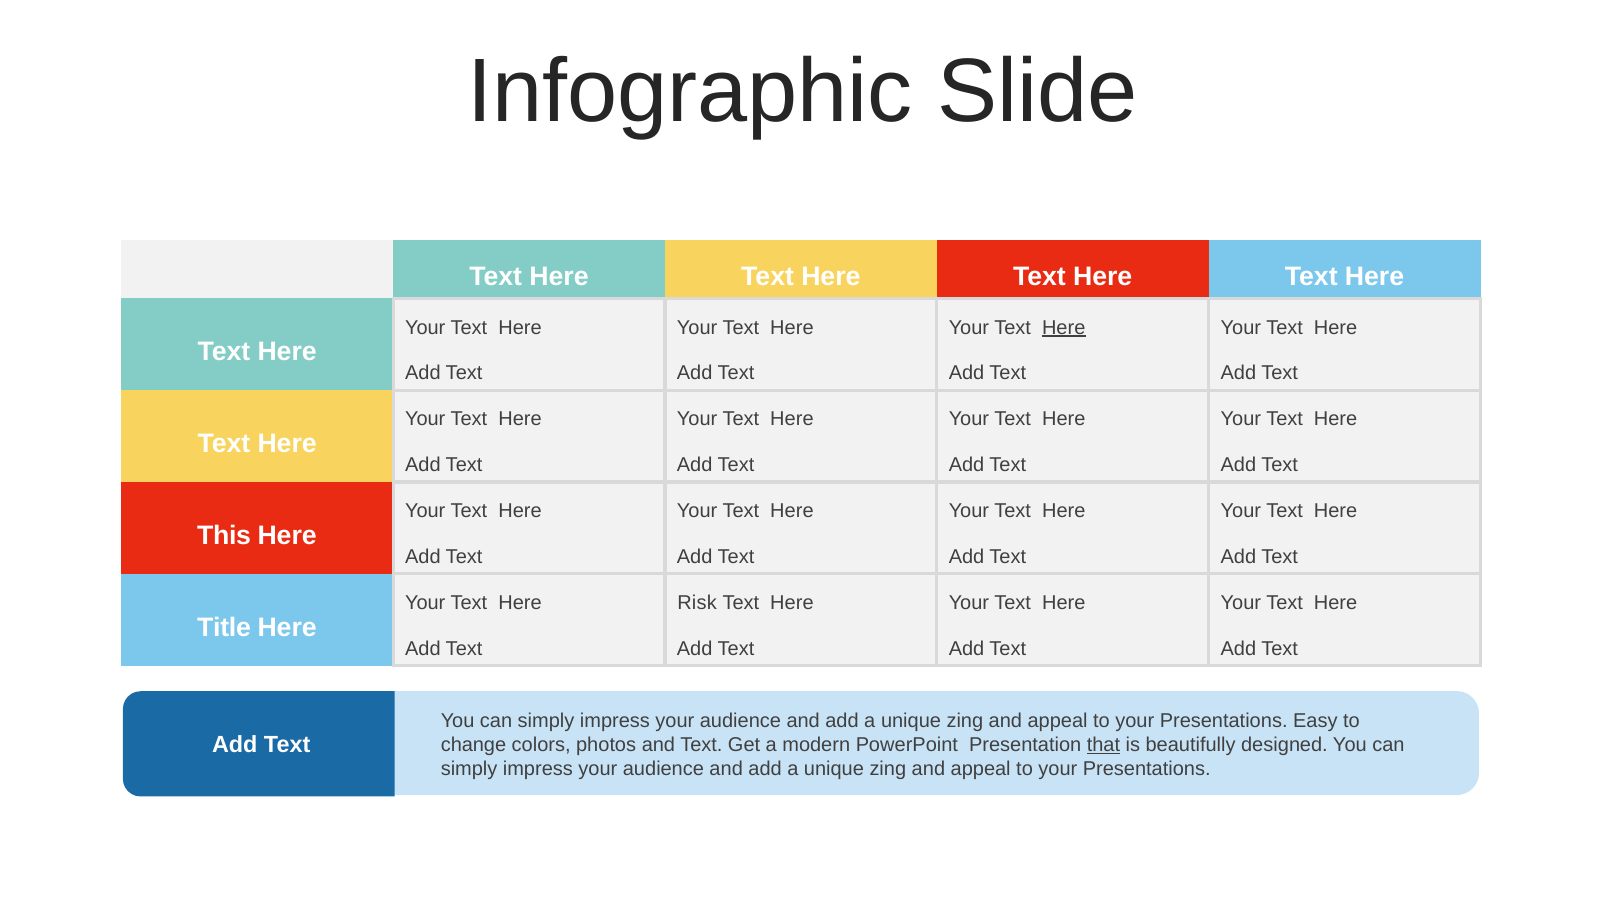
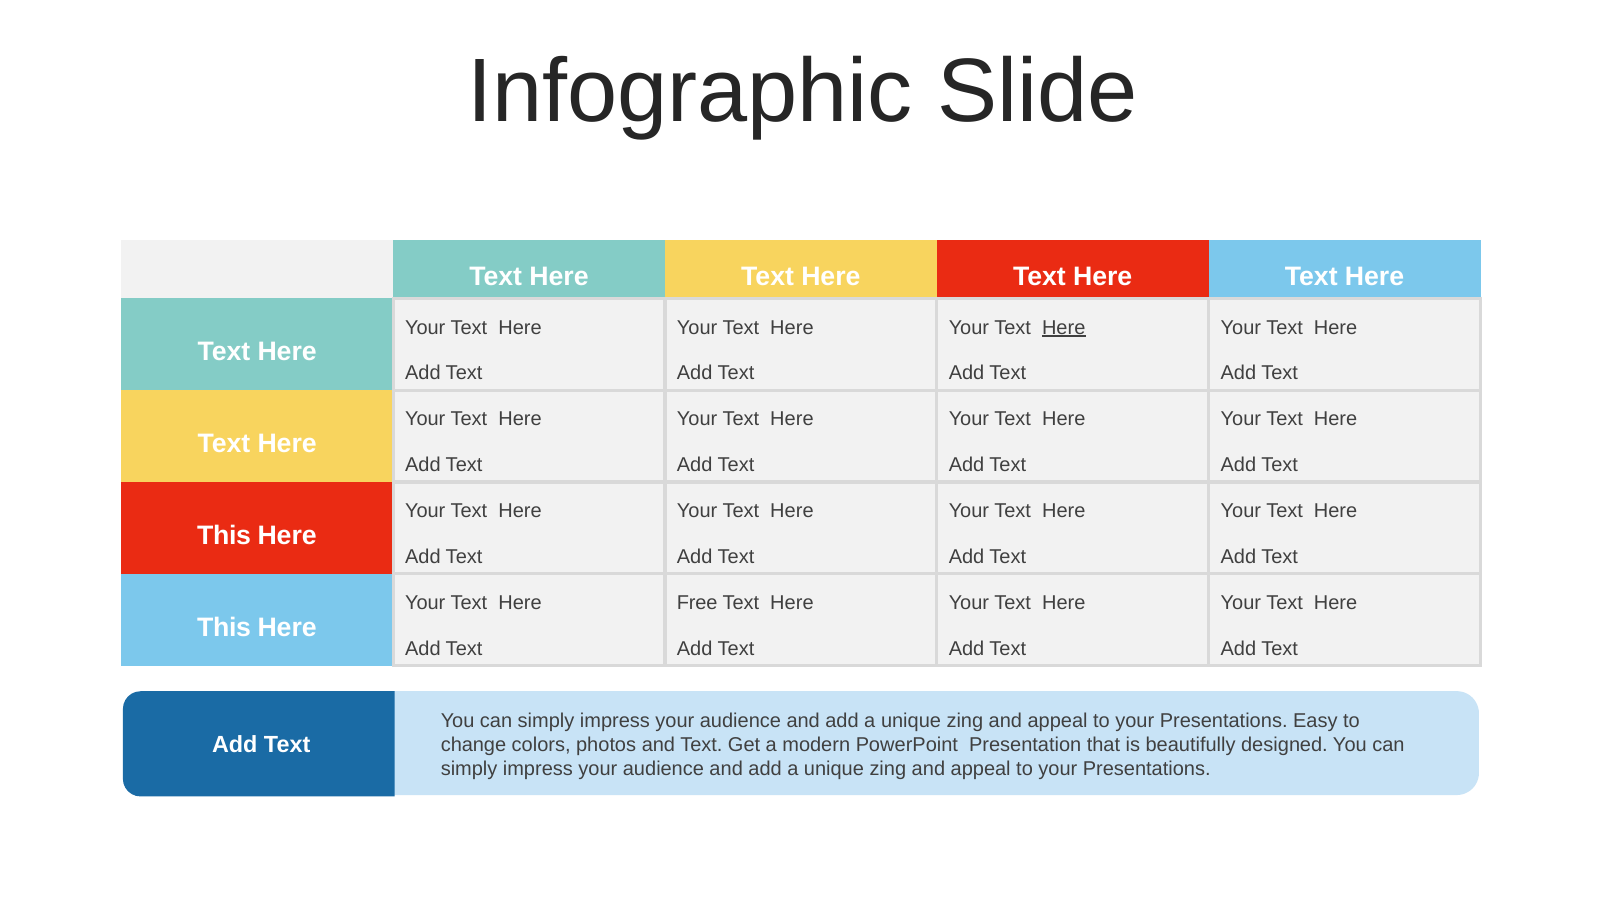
Risk: Risk -> Free
Title at (224, 628): Title -> This
that underline: present -> none
